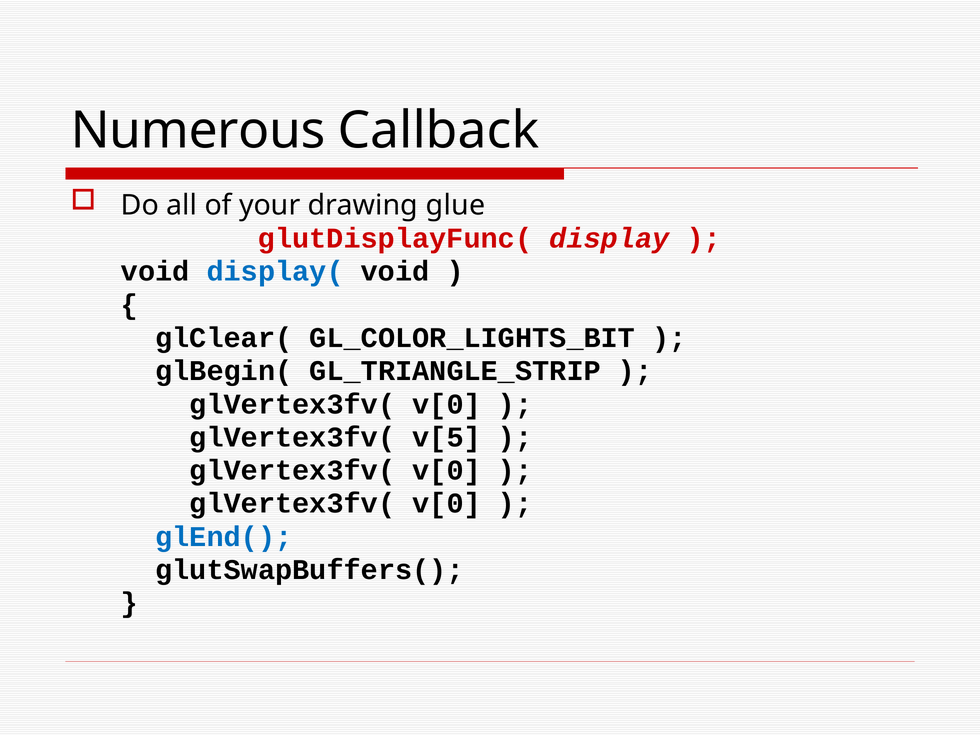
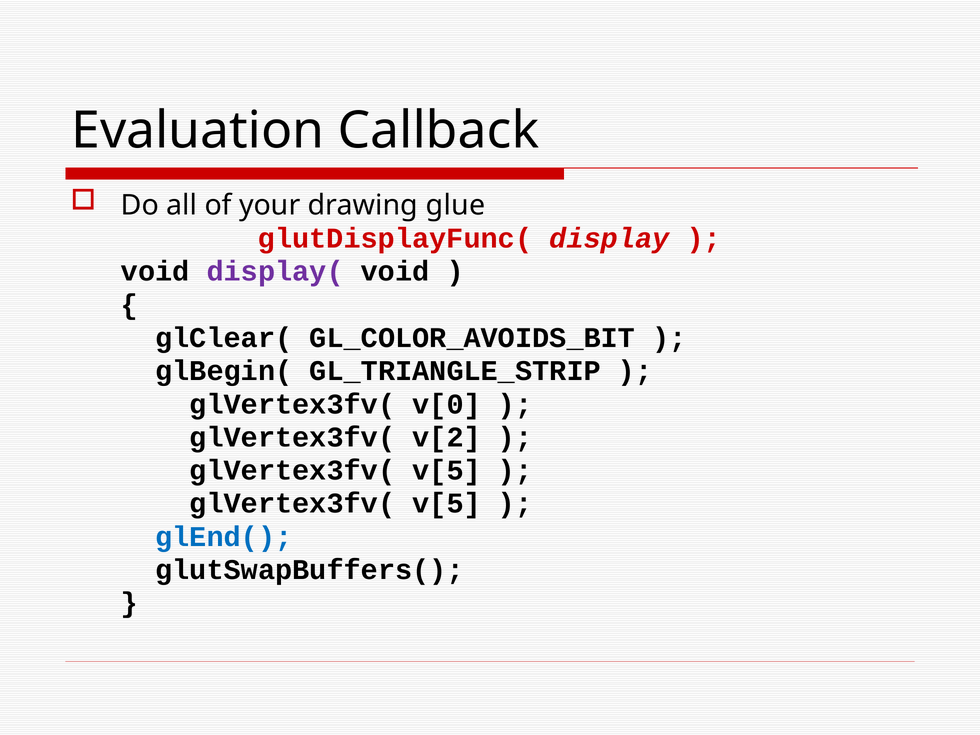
Numerous: Numerous -> Evaluation
display( colour: blue -> purple
GL_COLOR_LIGHTS_BIT: GL_COLOR_LIGHTS_BIT -> GL_COLOR_AVOIDS_BIT
v[5: v[5 -> v[2
v[0 at (447, 470): v[0 -> v[5
v[0 at (447, 504): v[0 -> v[5
